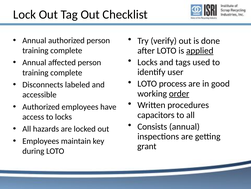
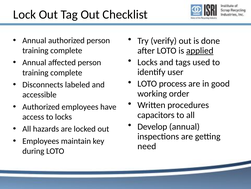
order underline: present -> none
Consists: Consists -> Develop
grant: grant -> need
